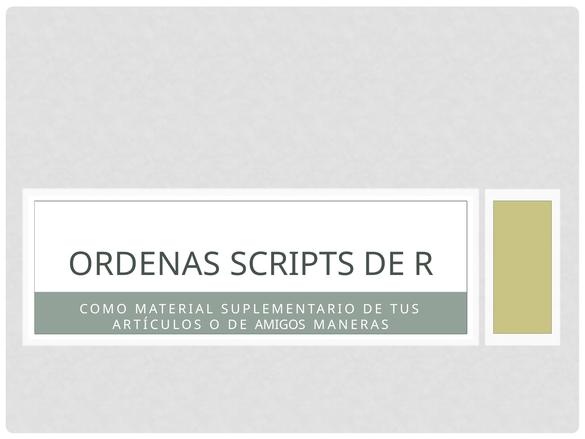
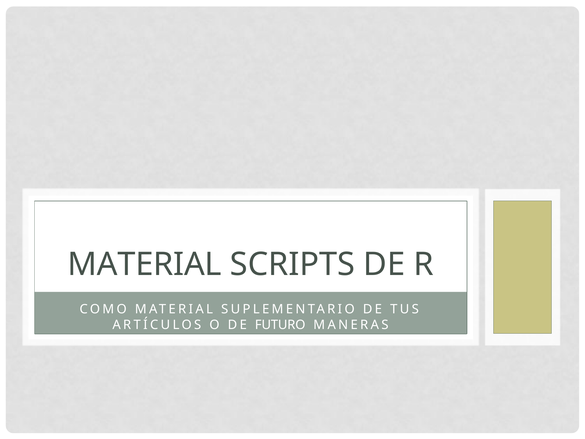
ORDENAS at (144, 264): ORDENAS -> MATERIAL
AMIGOS: AMIGOS -> FUTURO
